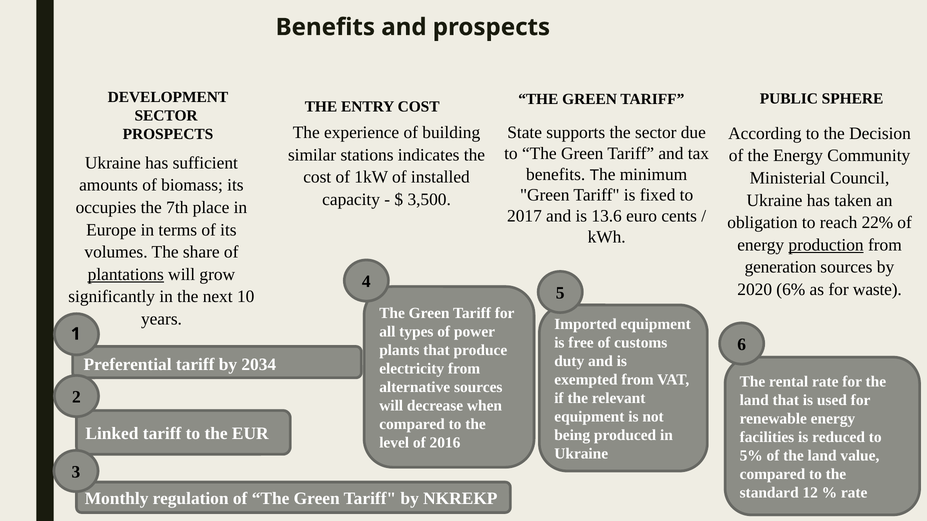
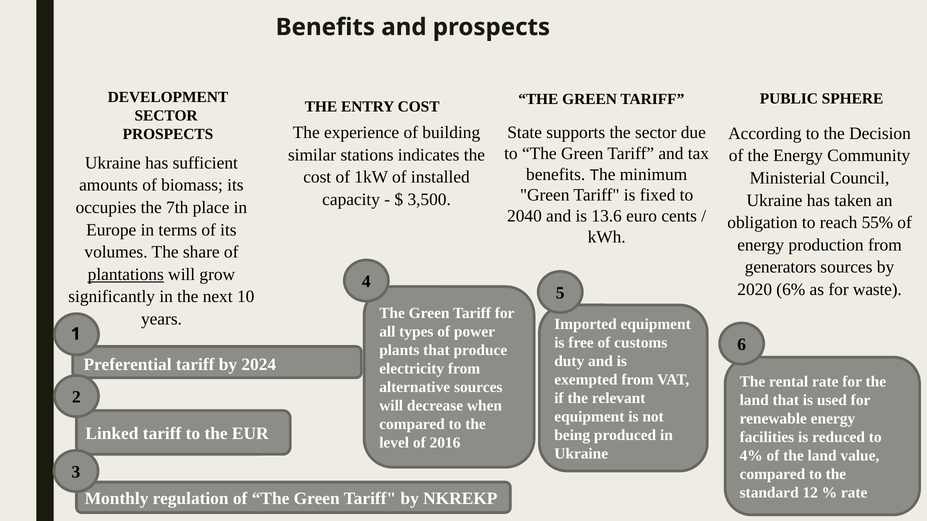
2017: 2017 -> 2040
22%: 22% -> 55%
production underline: present -> none
generation: generation -> generators
2034: 2034 -> 2024
5%: 5% -> 4%
